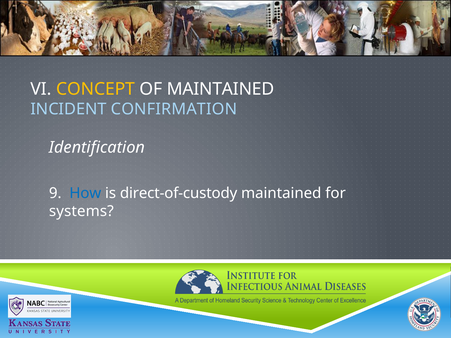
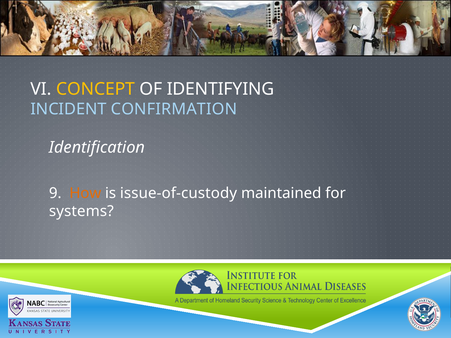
OF MAINTAINED: MAINTAINED -> IDENTIFYING
How colour: blue -> orange
direct-of-custody: direct-of-custody -> issue-of-custody
